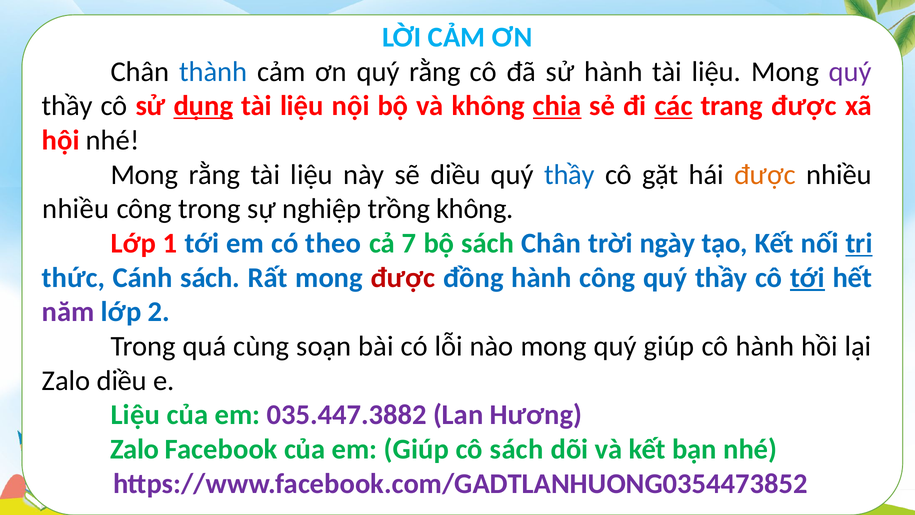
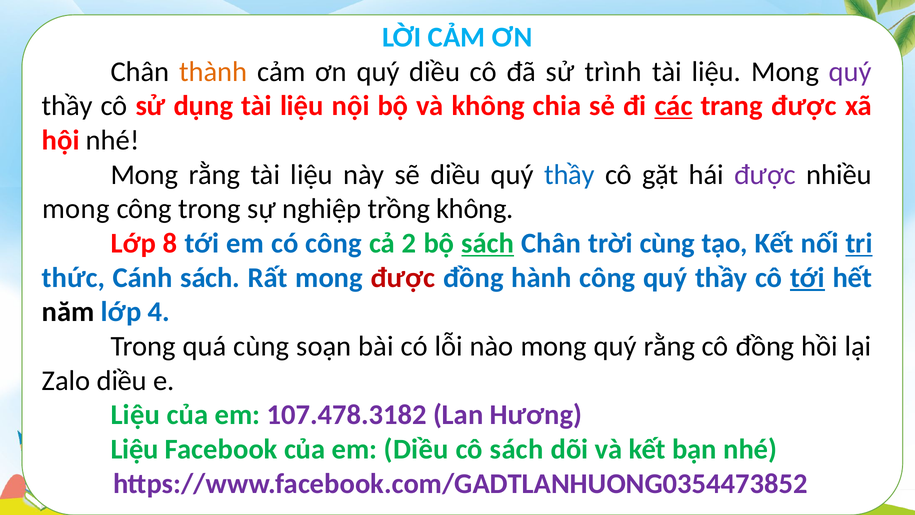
thành colour: blue -> orange
quý rằng: rằng -> diều
sử hành: hành -> trình
dụng underline: present -> none
chia underline: present -> none
được at (765, 175) colour: orange -> purple
nhiều at (76, 209): nhiều -> mong
1: 1 -> 8
có theo: theo -> công
7: 7 -> 2
sách at (488, 243) underline: none -> present
trời ngày: ngày -> cùng
năm colour: purple -> black
2: 2 -> 4
quý giúp: giúp -> rằng
cô hành: hành -> đồng
035.447.3882: 035.447.3882 -> 107.478.3182
Zalo at (135, 449): Zalo -> Liệu
em Giúp: Giúp -> Diều
